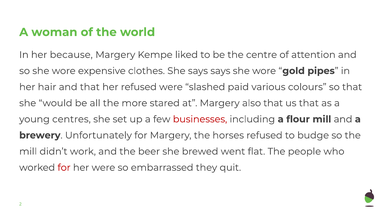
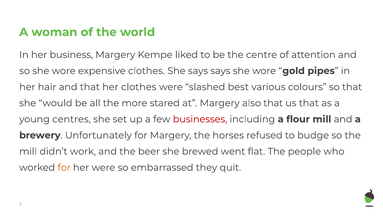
because: because -> business
her refused: refused -> clothes
paid: paid -> best
for at (64, 167) colour: red -> orange
